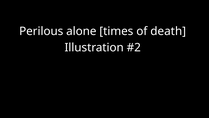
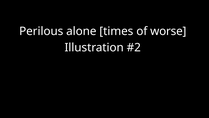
death: death -> worse
